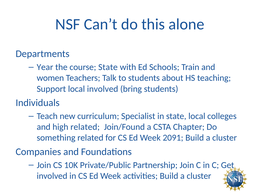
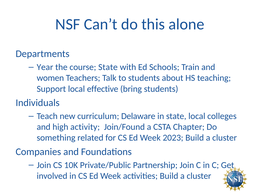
local involved: involved -> effective
Specialist: Specialist -> Delaware
high related: related -> activity
2091: 2091 -> 2023
